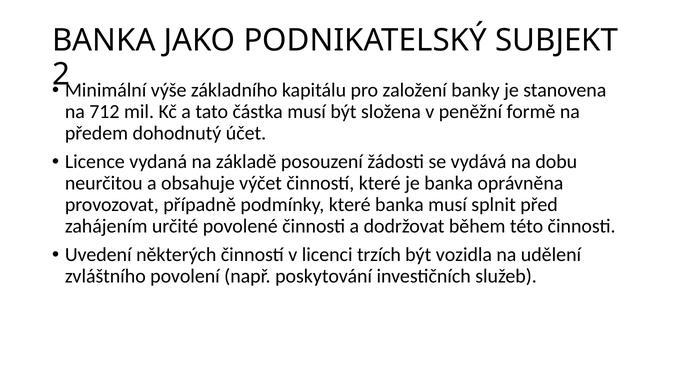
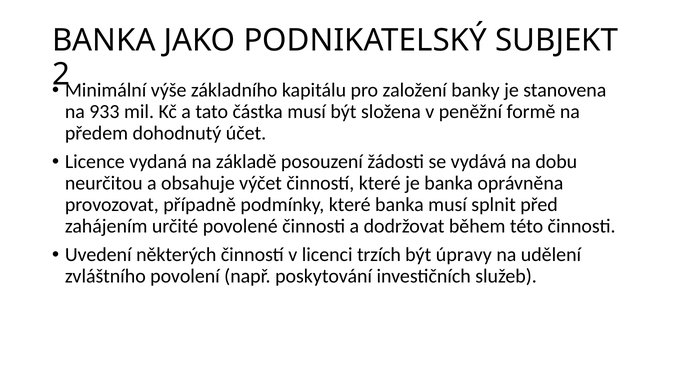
712: 712 -> 933
vozidla: vozidla -> úpravy
